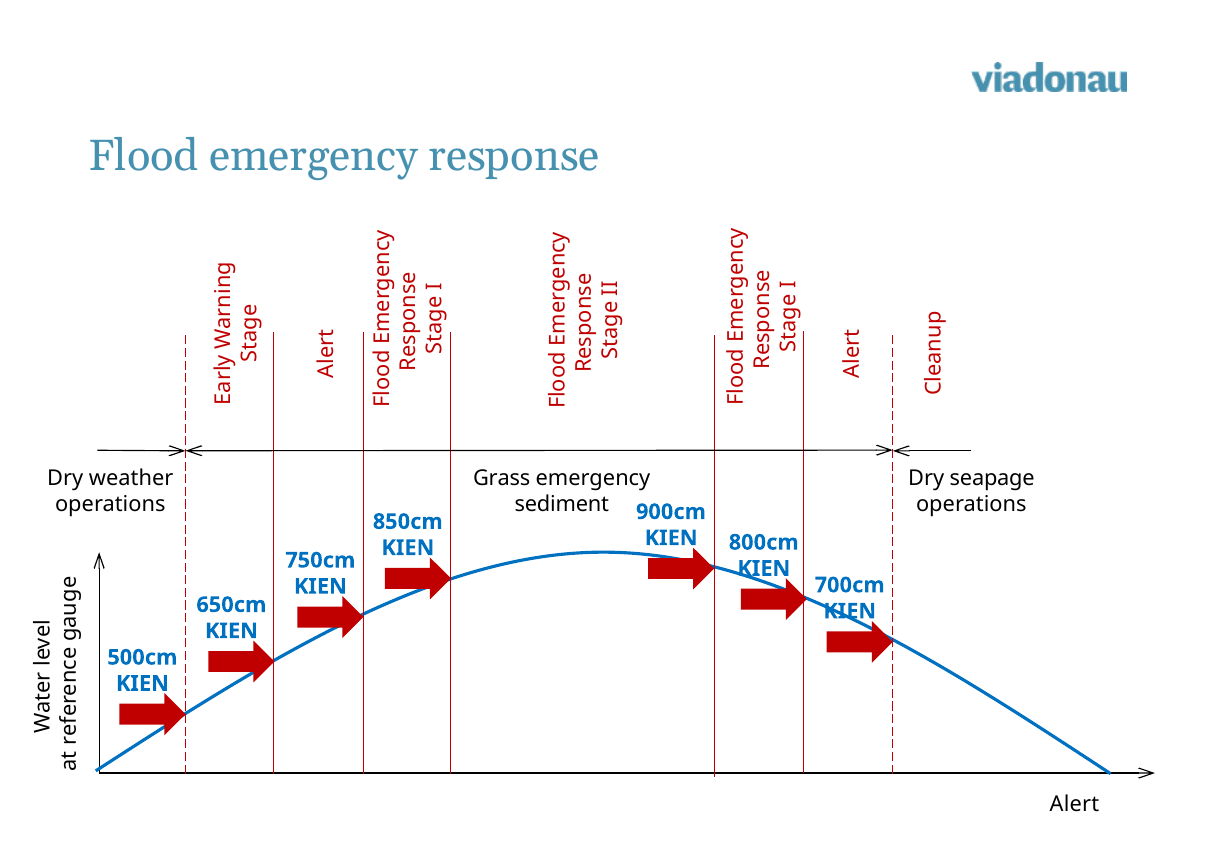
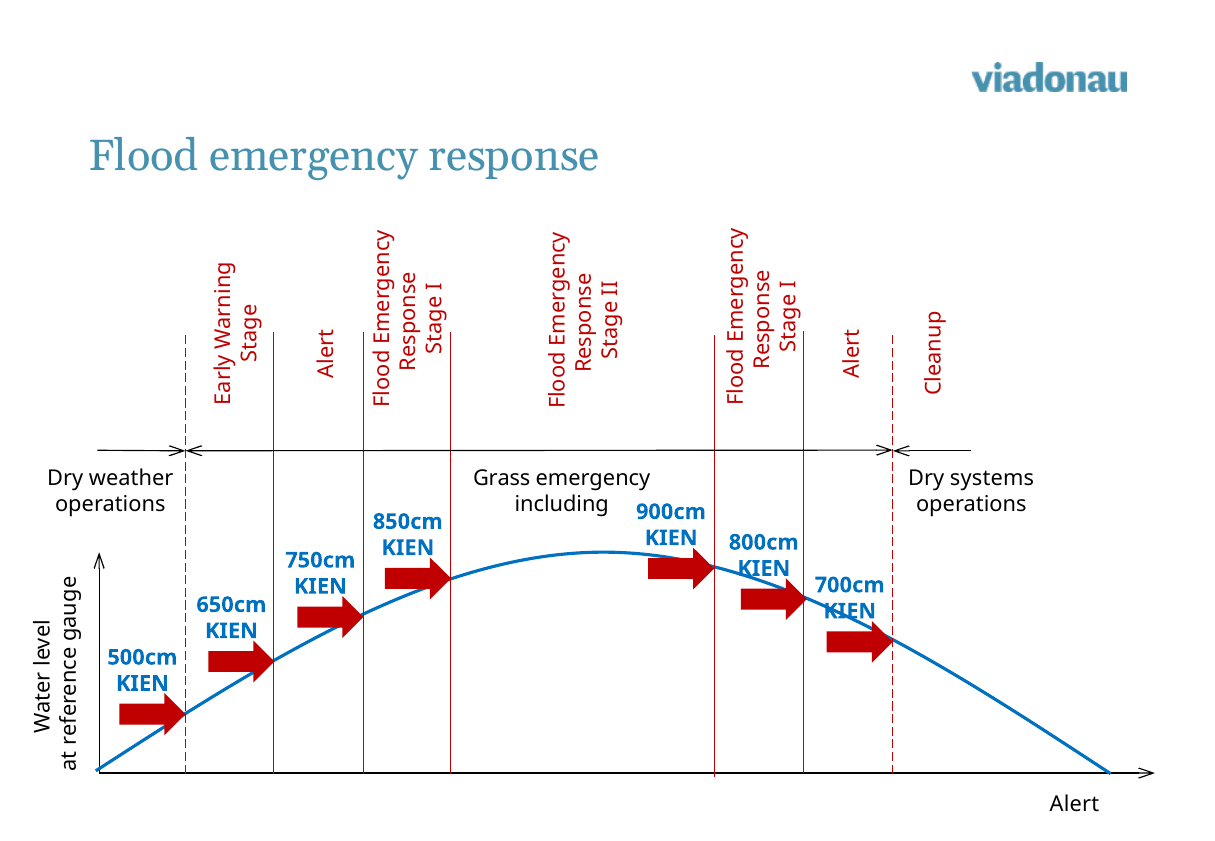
seapage: seapage -> systems
sediment: sediment -> including
